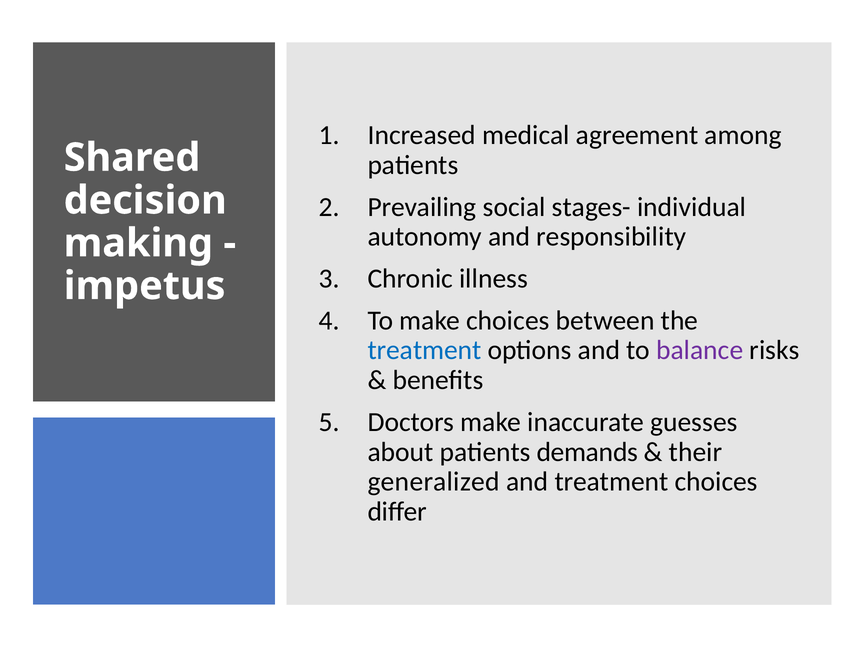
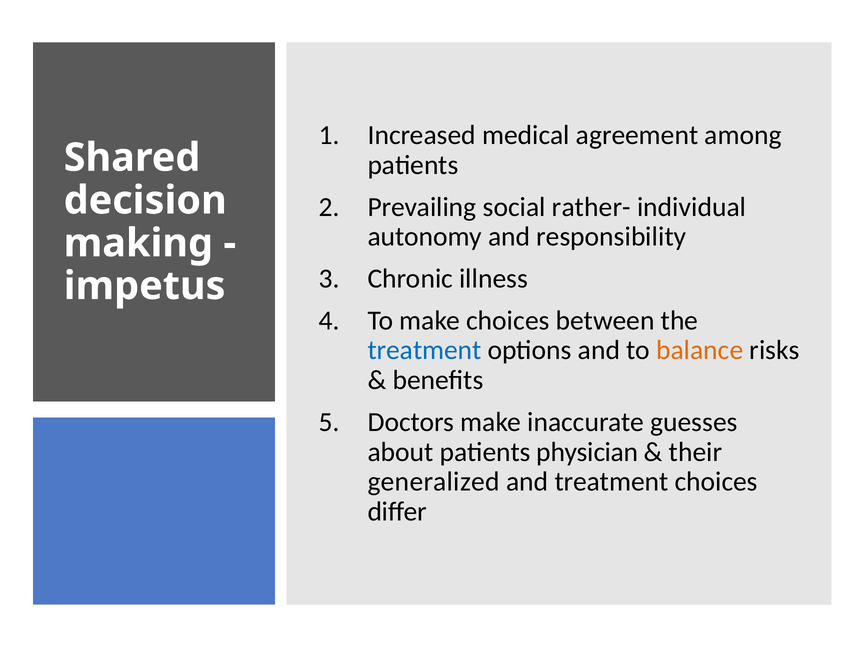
stages-: stages- -> rather-
balance colour: purple -> orange
demands: demands -> physician
